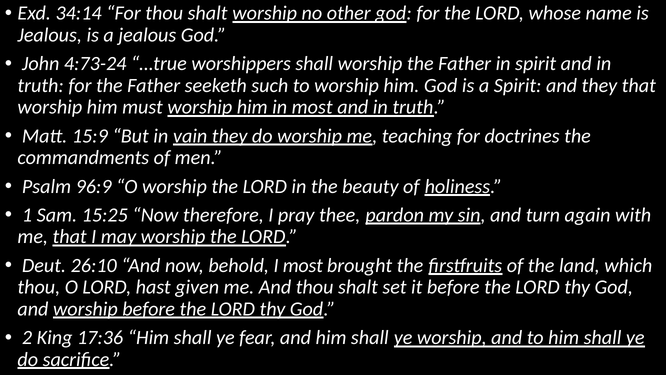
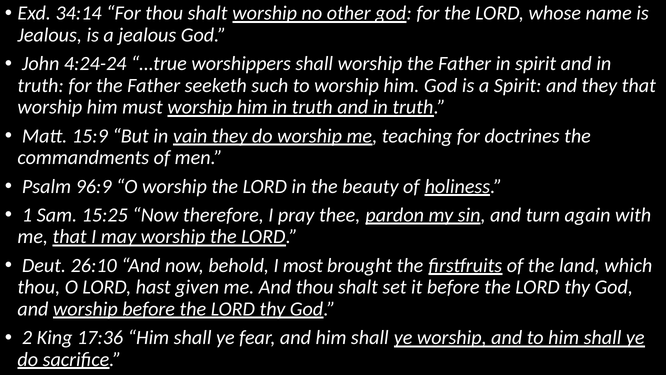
4:73-24: 4:73-24 -> 4:24-24
him in most: most -> truth
